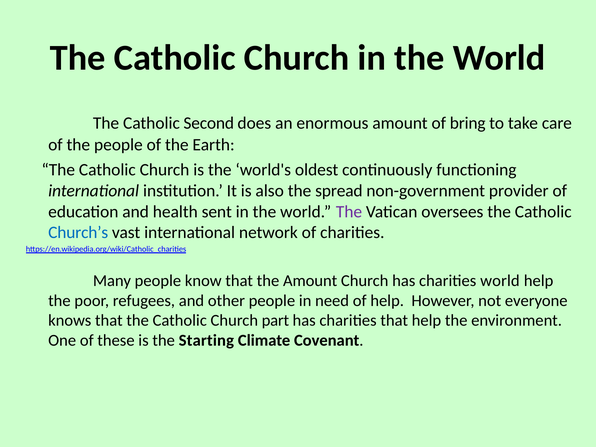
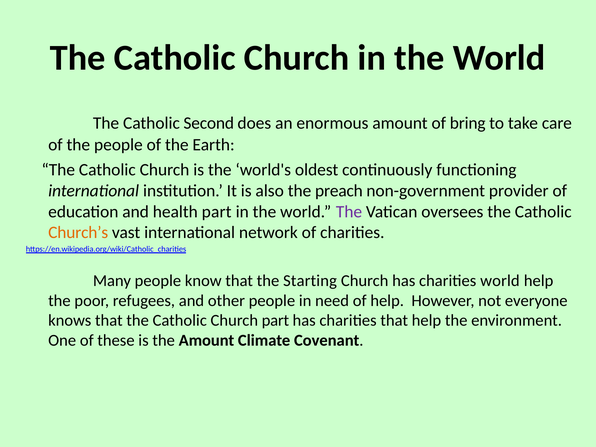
spread: spread -> preach
health sent: sent -> part
Church’s colour: blue -> orange
the Amount: Amount -> Starting
the Starting: Starting -> Amount
